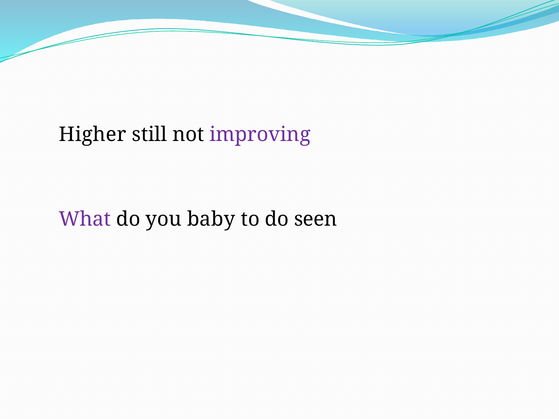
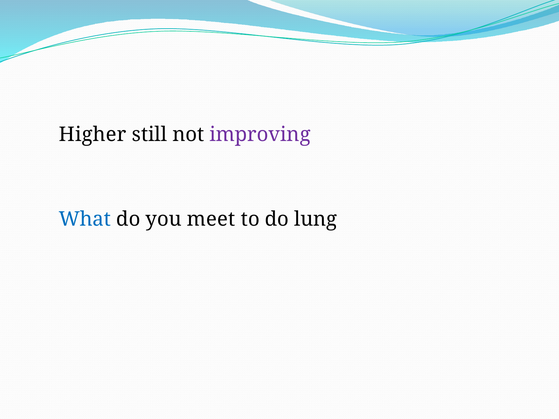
What colour: purple -> blue
baby: baby -> meet
seen: seen -> lung
